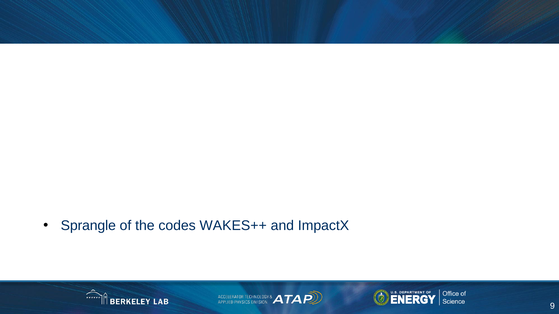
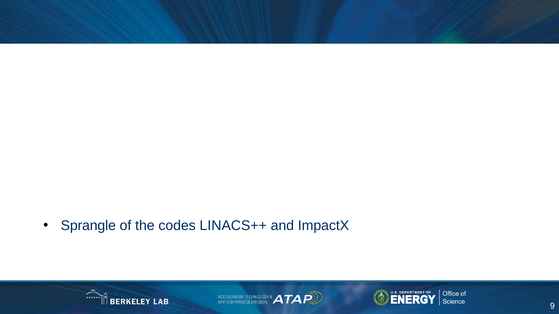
WAKES++: WAKES++ -> LINACS++
